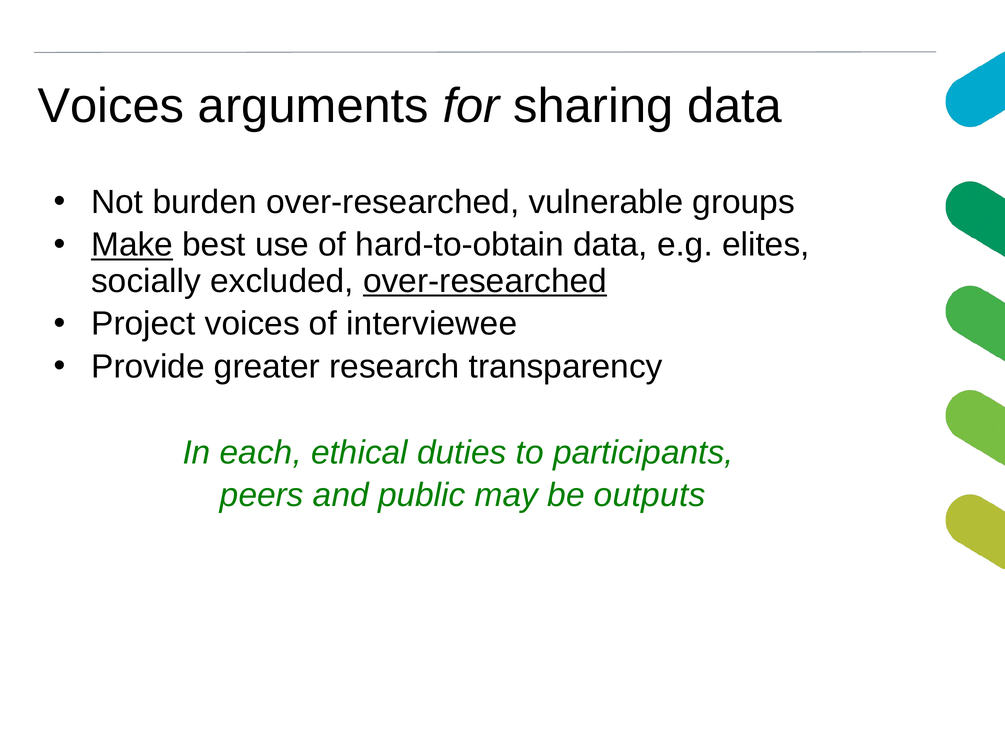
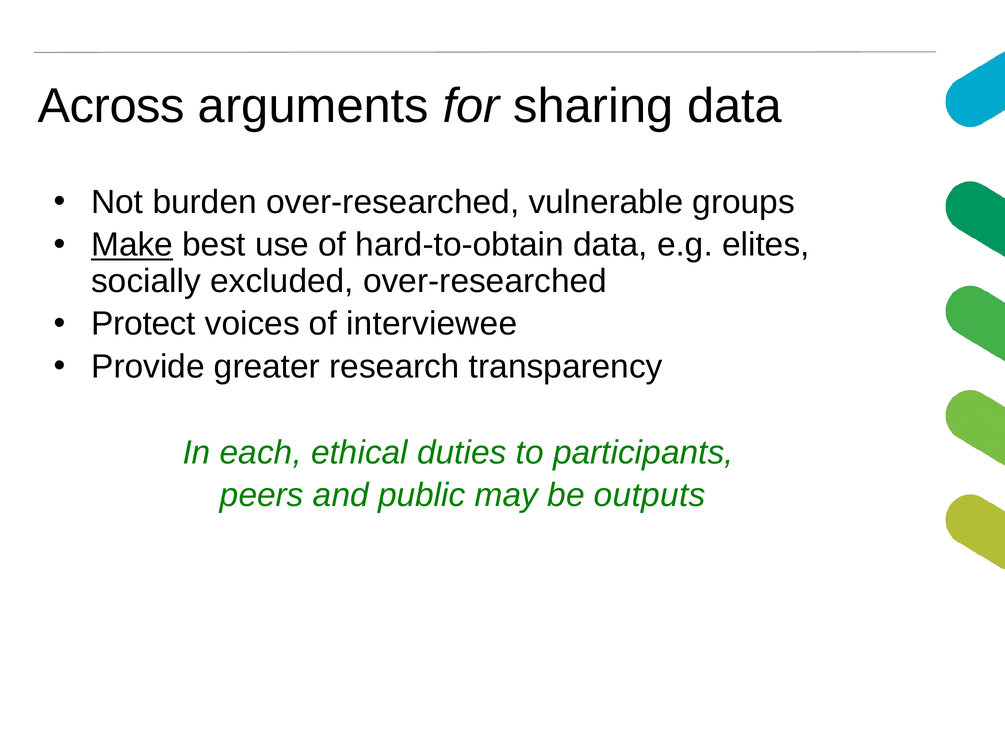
Voices at (111, 106): Voices -> Across
over-researched at (485, 281) underline: present -> none
Project: Project -> Protect
